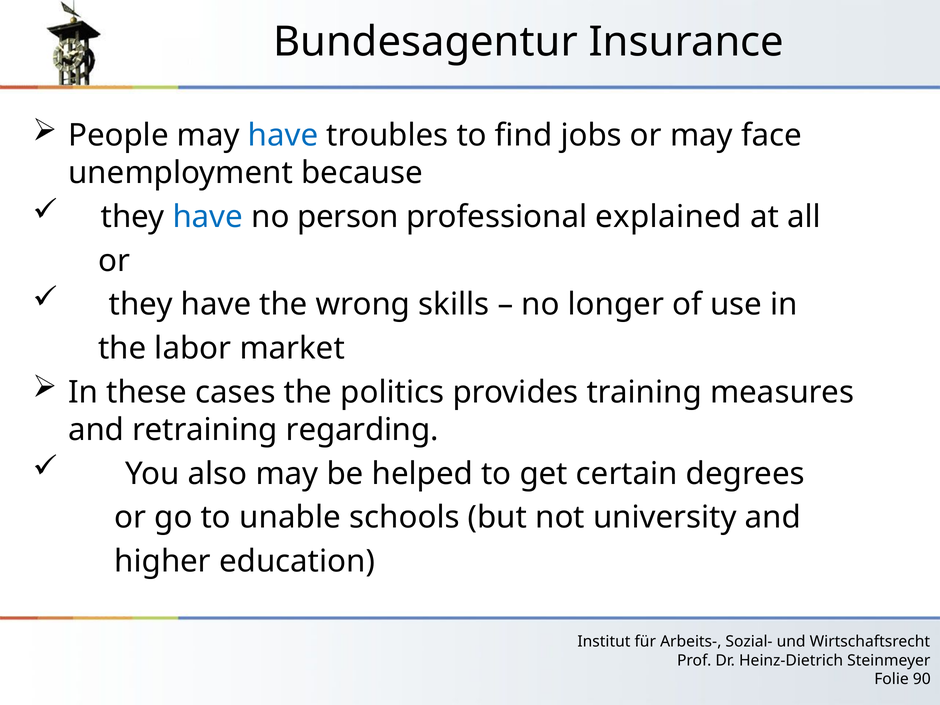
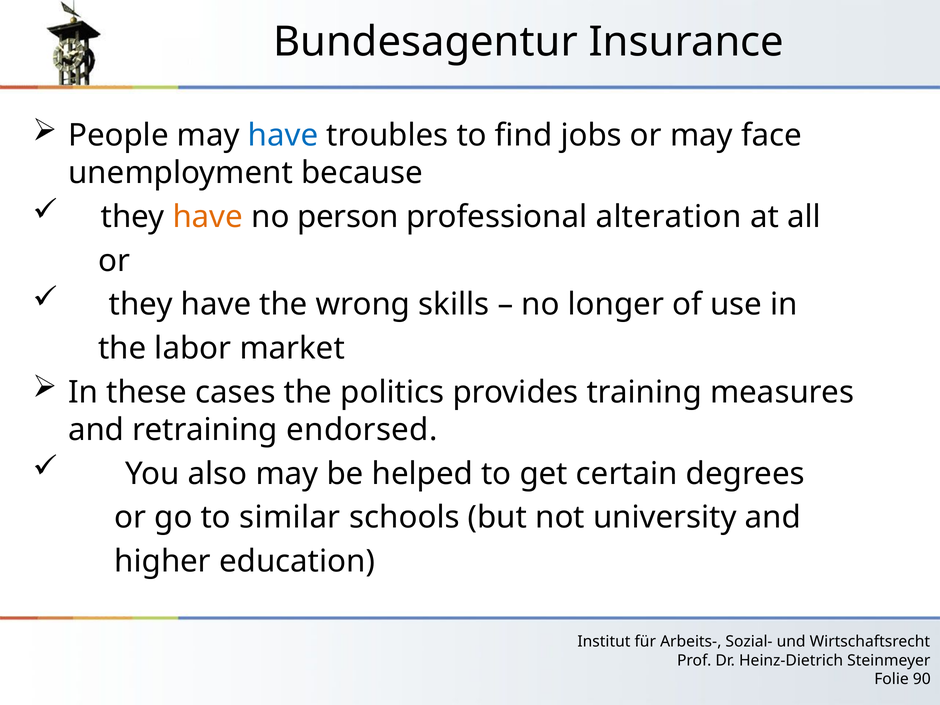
have at (208, 217) colour: blue -> orange
explained: explained -> alteration
regarding: regarding -> endorsed
unable: unable -> similar
